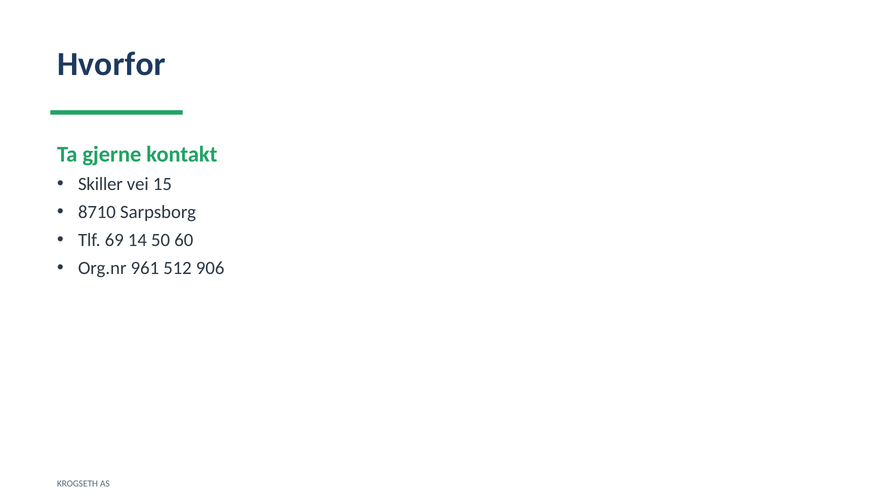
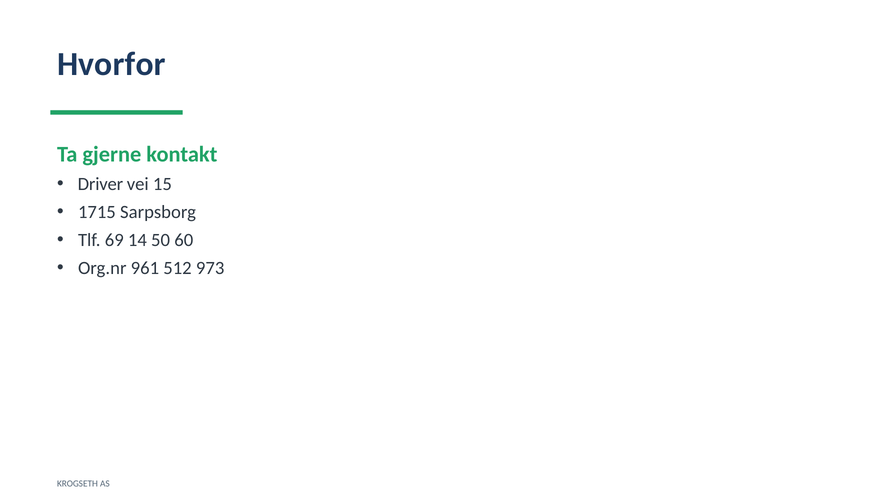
Skiller: Skiller -> Driver
8710: 8710 -> 1715
906: 906 -> 973
